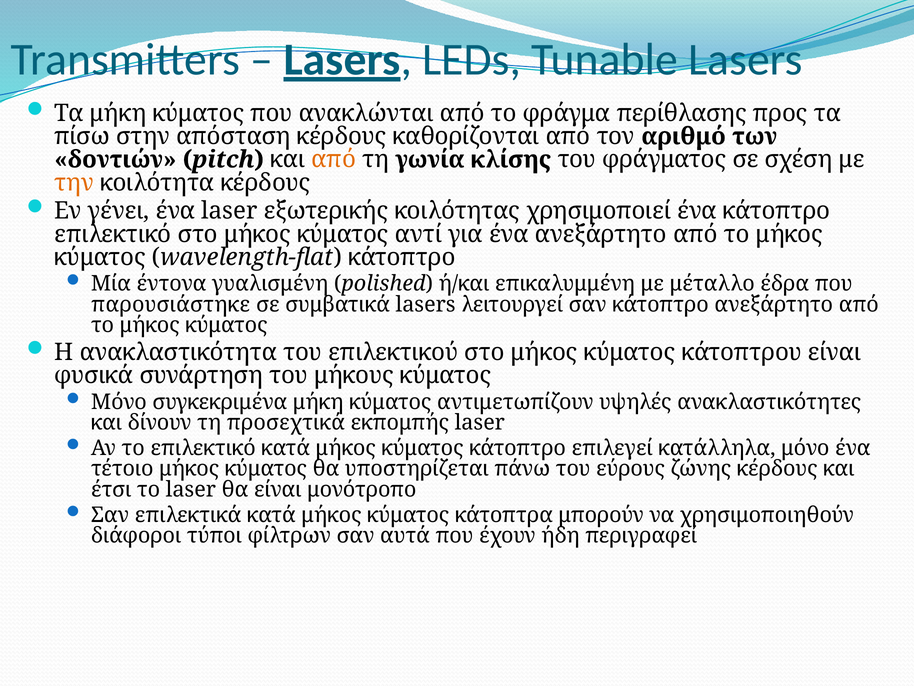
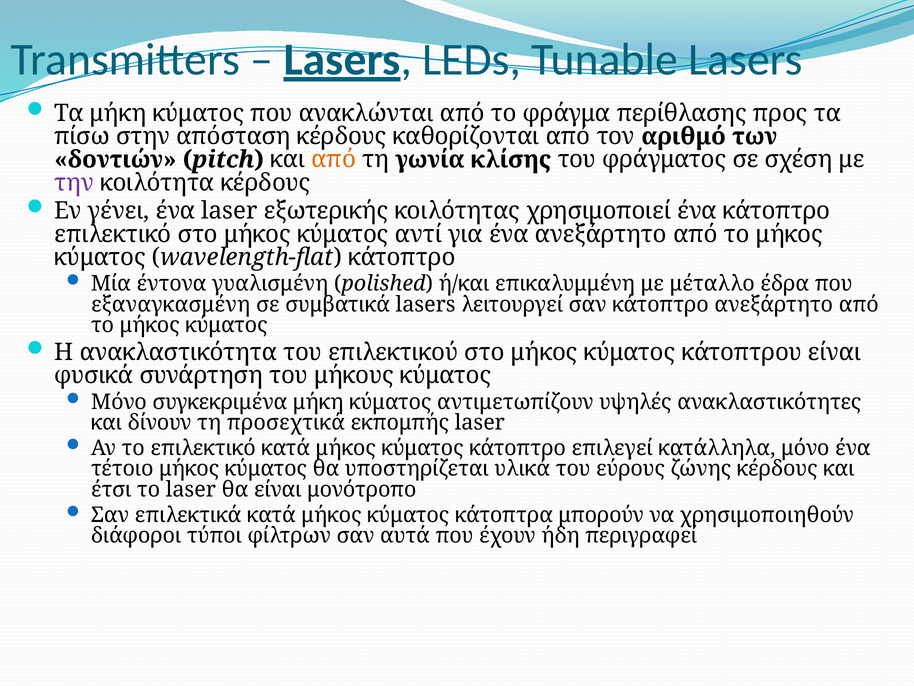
την colour: orange -> purple
παρουσιάστηκε: παρουσιάστηκε -> εξαναγκασμένη
πάνω: πάνω -> υλικά
